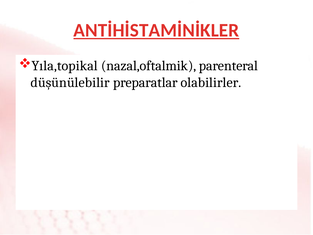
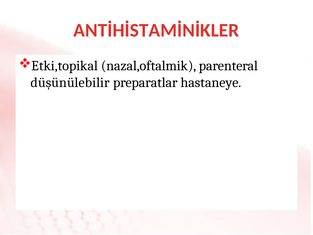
ANTİHİSTAMİNİKLER underline: present -> none
Yıla,topikal: Yıla,topikal -> Etki,topikal
olabilirler: olabilirler -> hastaneye
